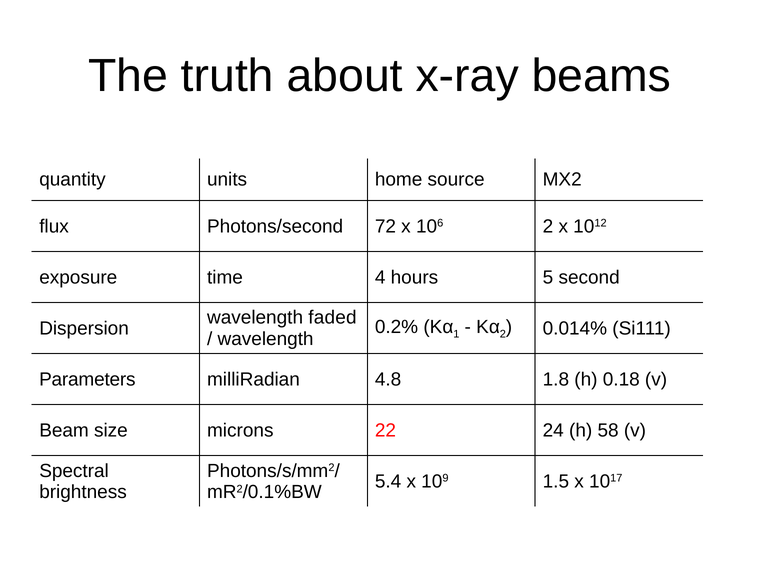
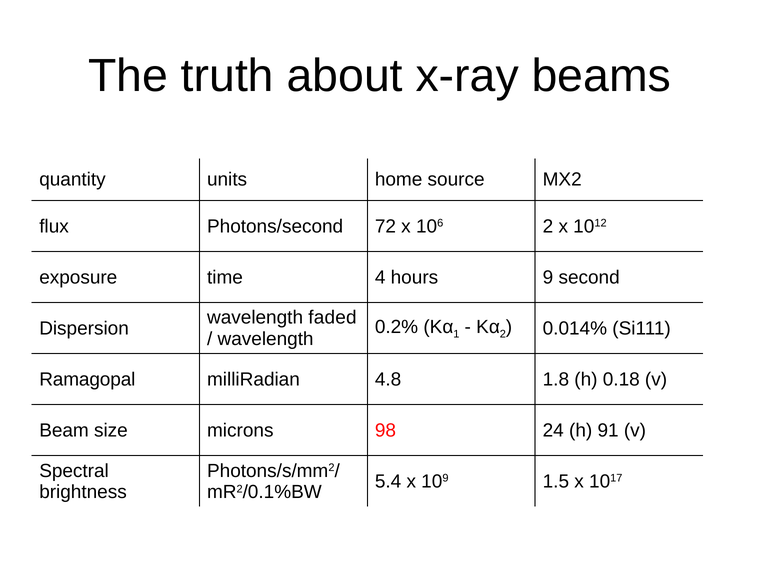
5: 5 -> 9
Parameters: Parameters -> Ramagopal
22: 22 -> 98
58: 58 -> 91
